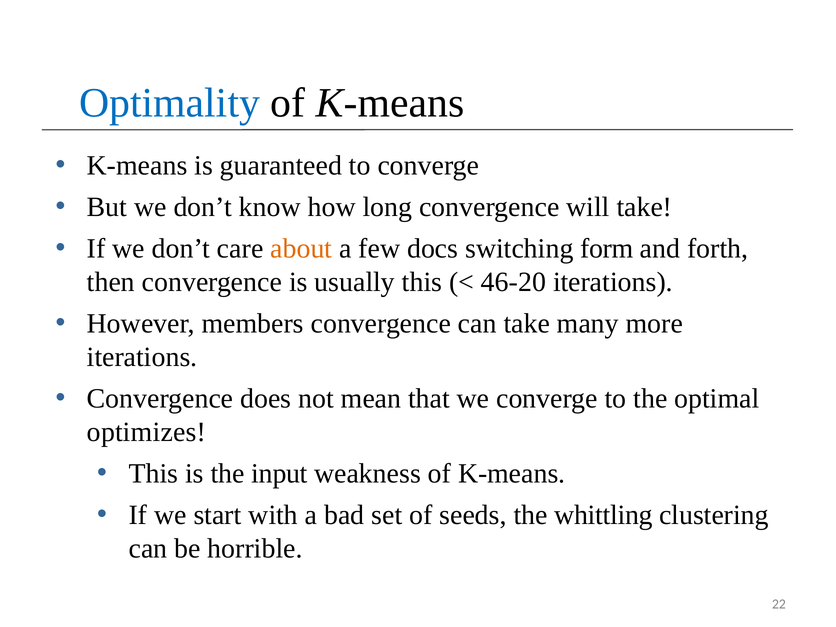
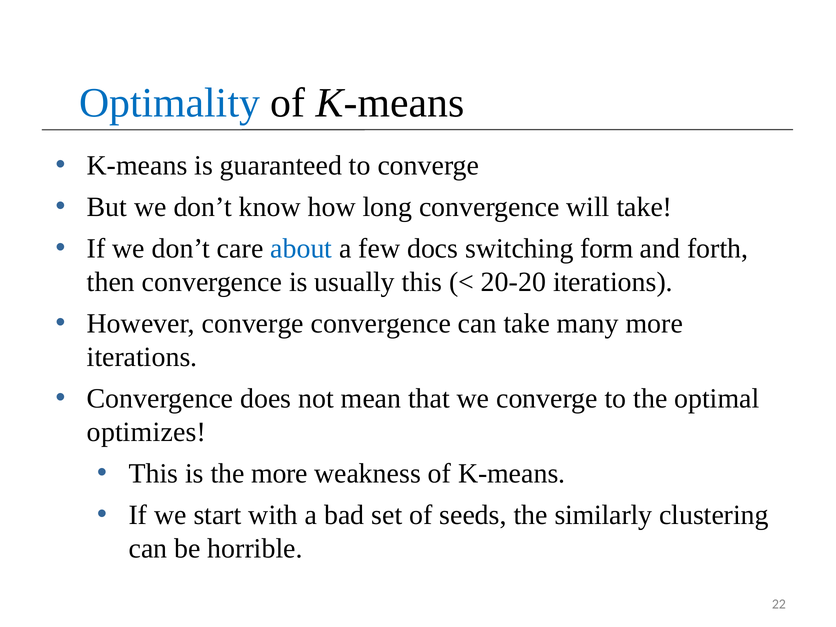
about colour: orange -> blue
46-20: 46-20 -> 20-20
However members: members -> converge
the input: input -> more
whittling: whittling -> similarly
